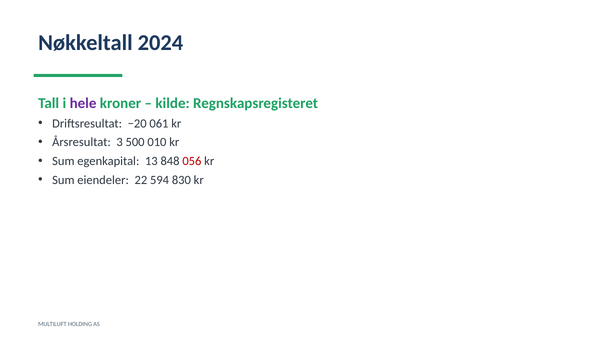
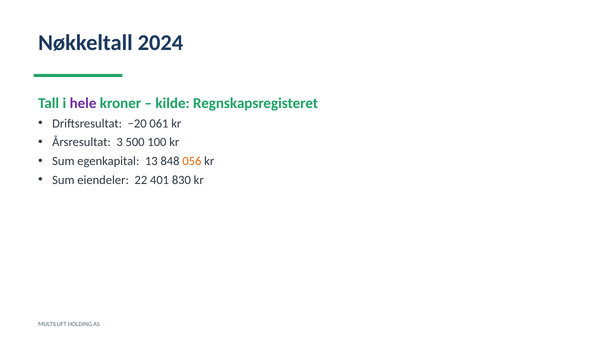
010: 010 -> 100
056 colour: red -> orange
594: 594 -> 401
